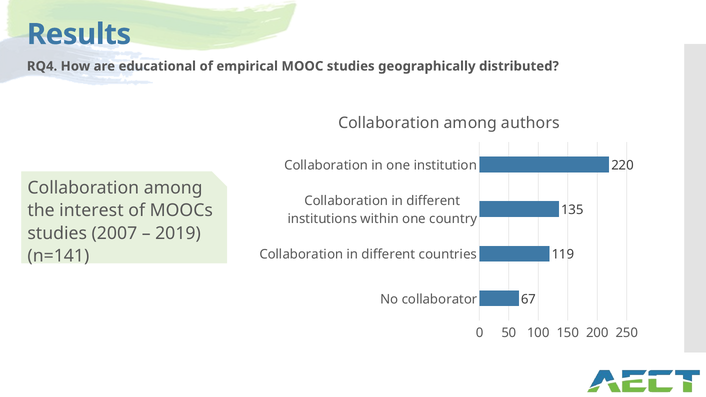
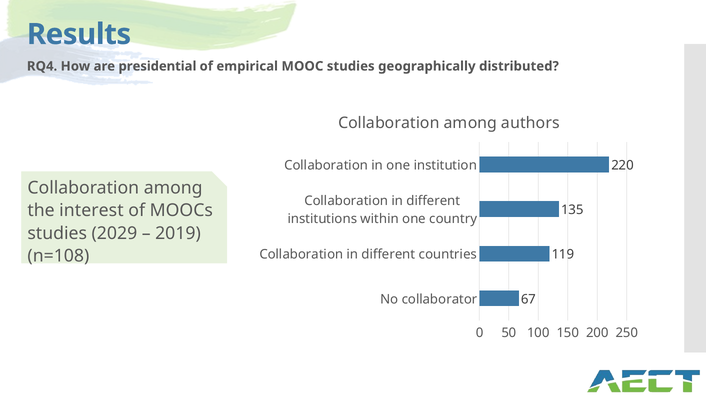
educational: educational -> presidential
2007: 2007 -> 2029
n=141: n=141 -> n=108
